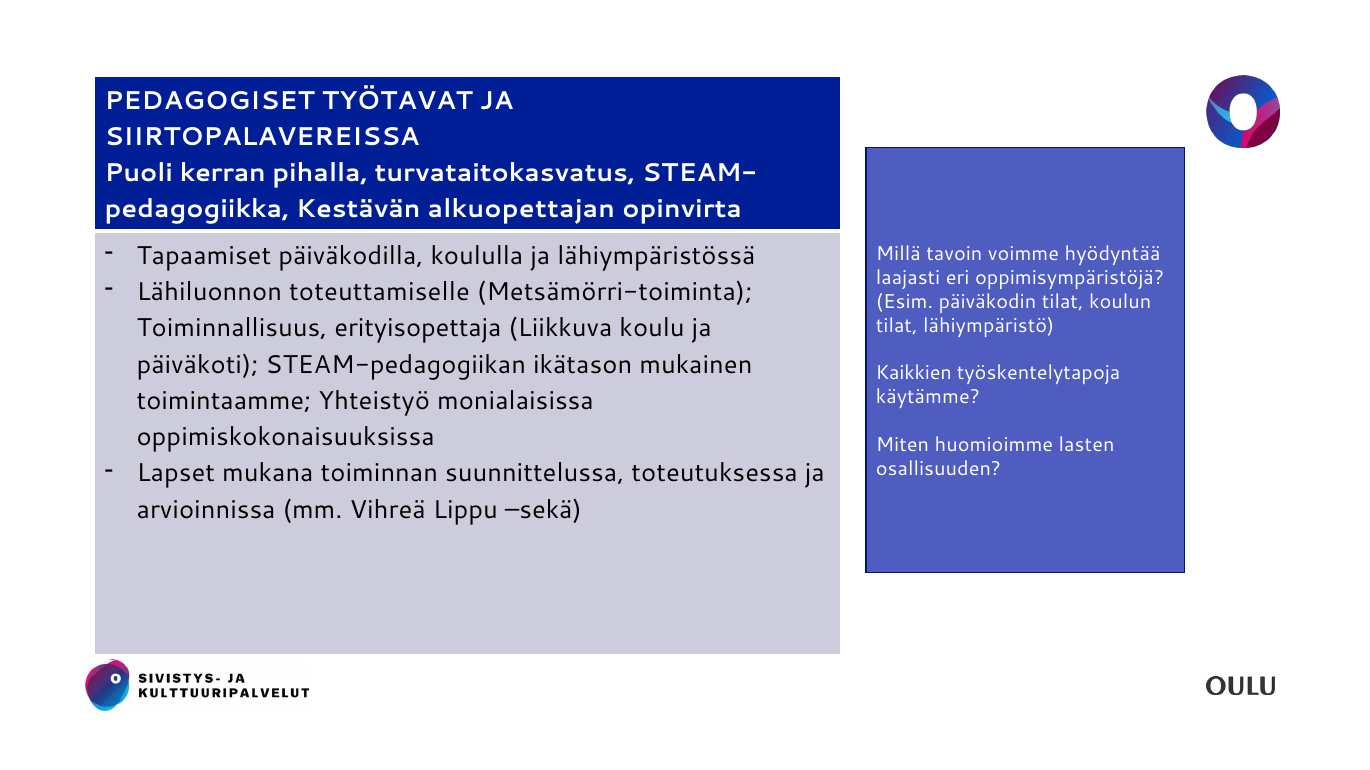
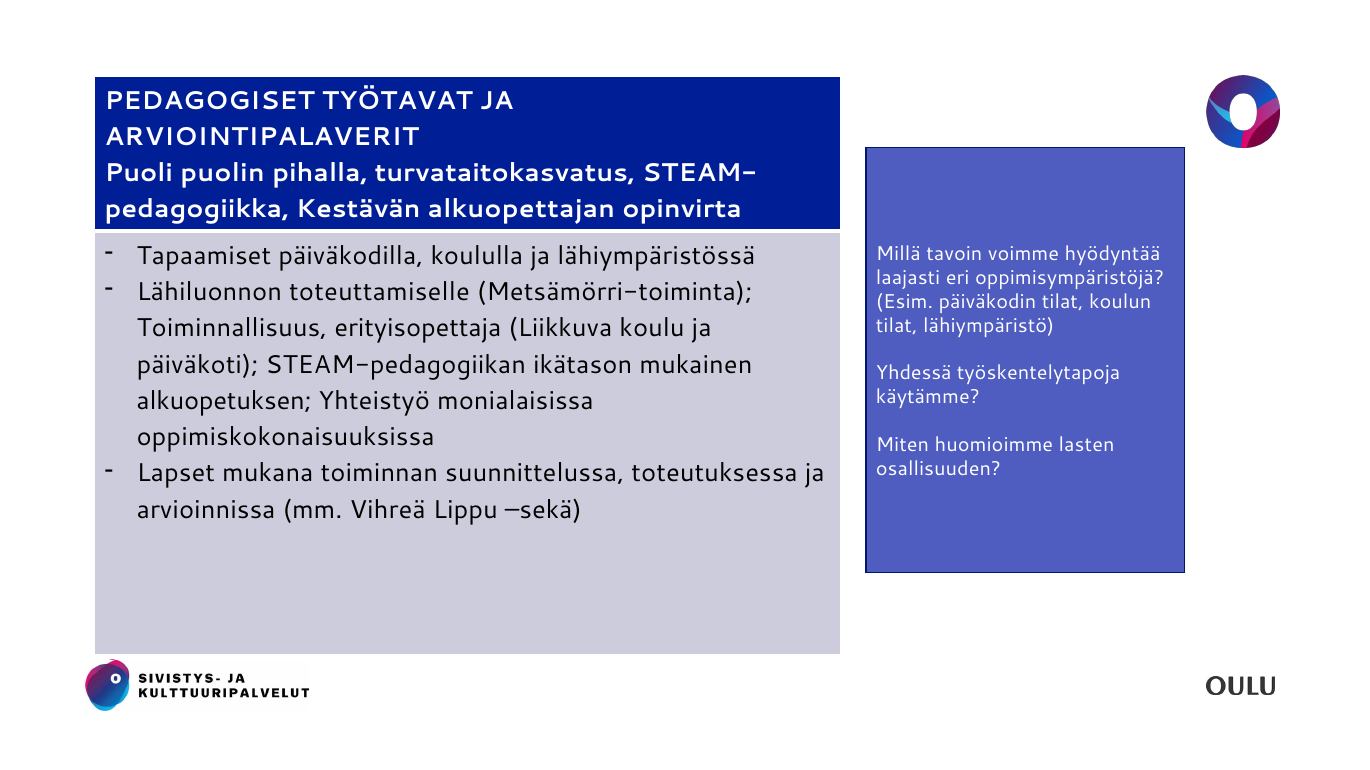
SIIRTOPALAVEREISSA: SIIRTOPALAVEREISSA -> ARVIOINTIPALAVERIT
kerran: kerran -> puolin
Kaikkien: Kaikkien -> Yhdessä
toimintaamme: toimintaamme -> alkuopetuksen
